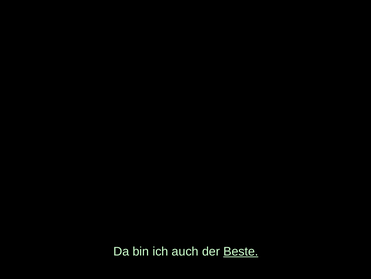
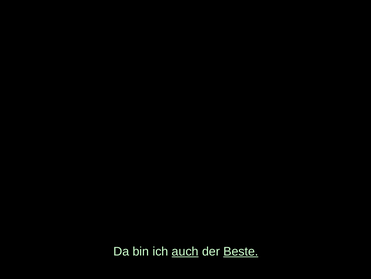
auch underline: none -> present
